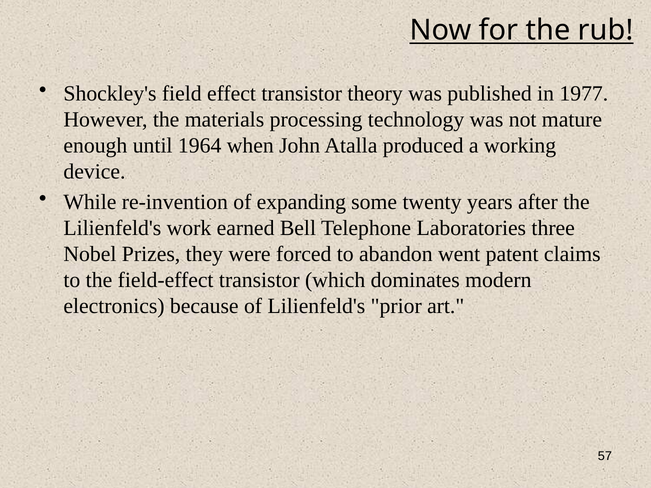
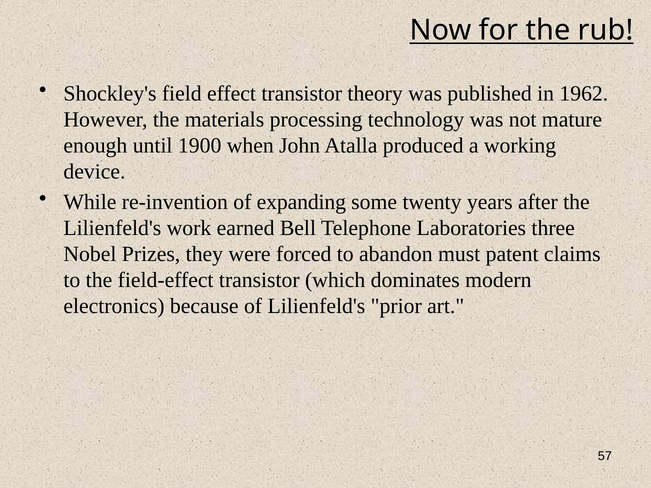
1977: 1977 -> 1962
1964: 1964 -> 1900
went: went -> must
